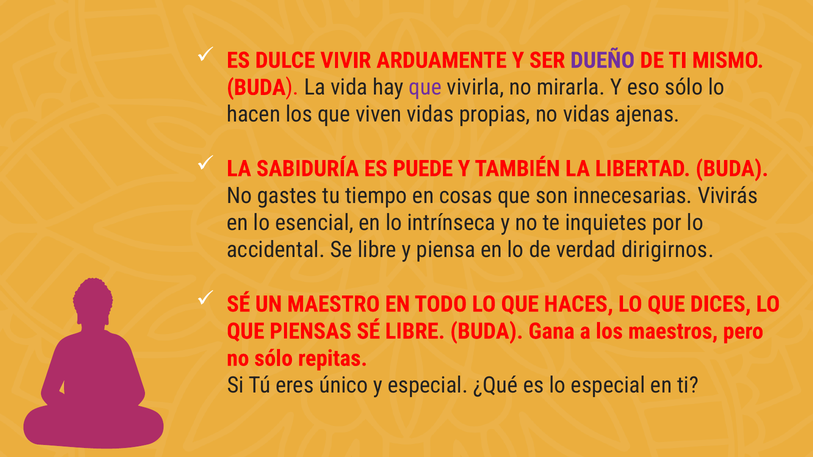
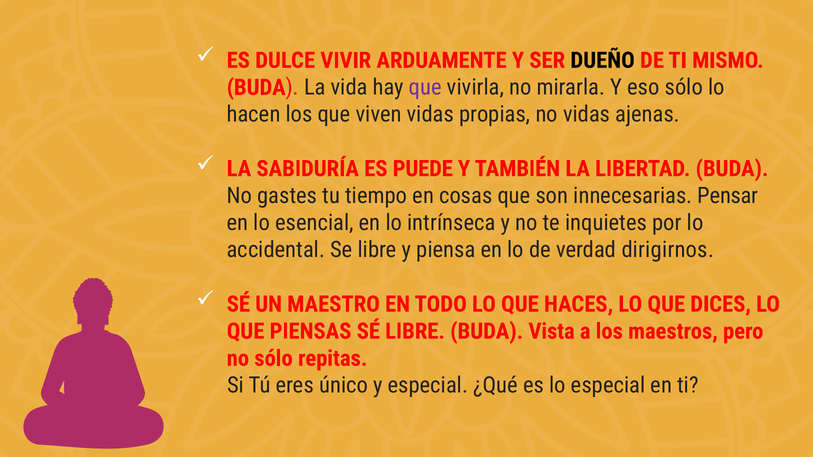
DUEÑO colour: purple -> black
Vivirás: Vivirás -> Pensar
Gana: Gana -> Vista
